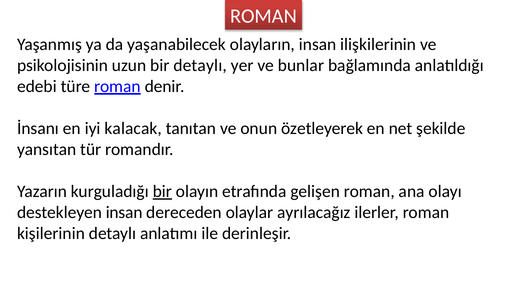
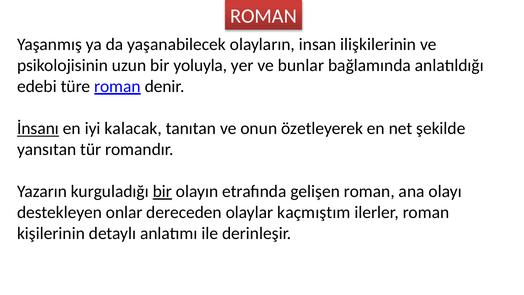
bir detaylı: detaylı -> yoluyla
İnsanı underline: none -> present
destekleyen insan: insan -> onlar
ayrılacağız: ayrılacağız -> kaçmıştım
